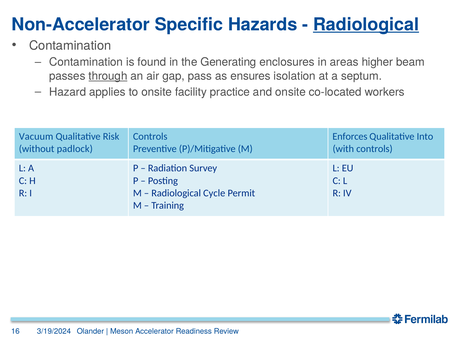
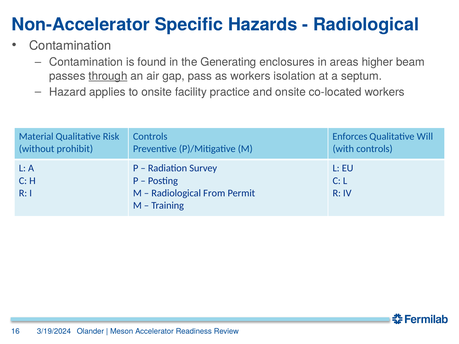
Radiological at (366, 25) underline: present -> none
as ensures: ensures -> workers
Vacuum: Vacuum -> Material
Into: Into -> Will
padlock: padlock -> prohibit
Cycle: Cycle -> From
